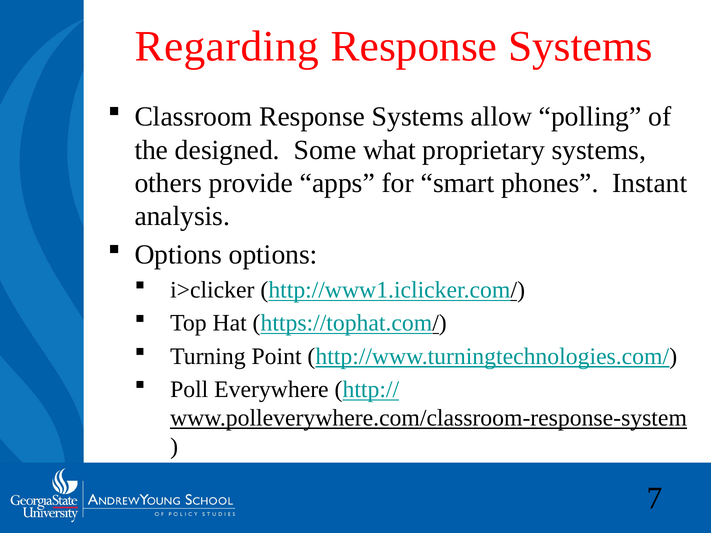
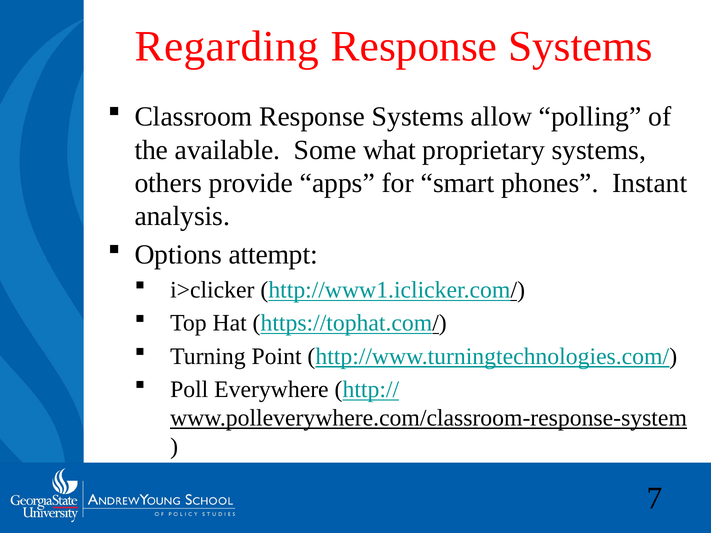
designed: designed -> available
Options options: options -> attempt
